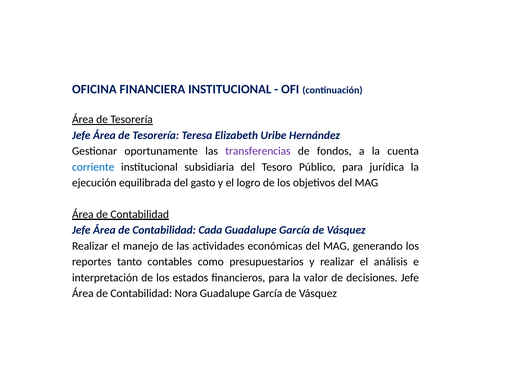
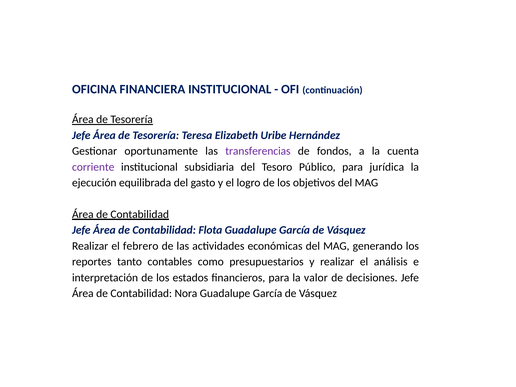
corriente colour: blue -> purple
Cada: Cada -> Flota
manejo: manejo -> febrero
